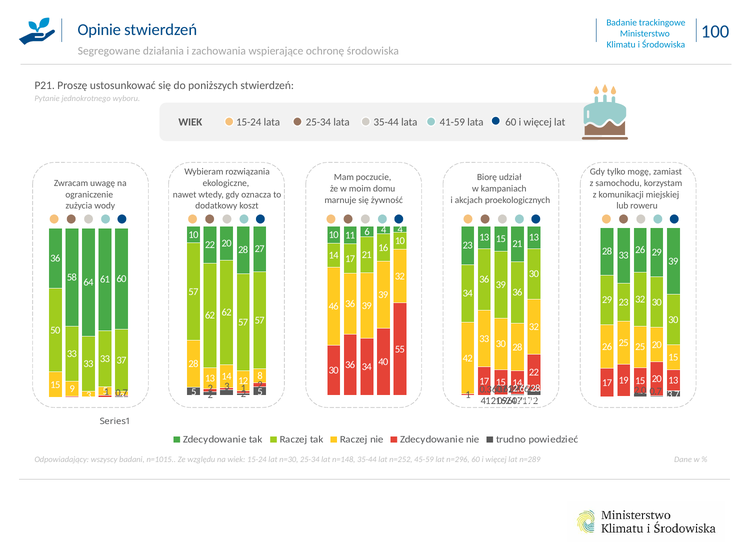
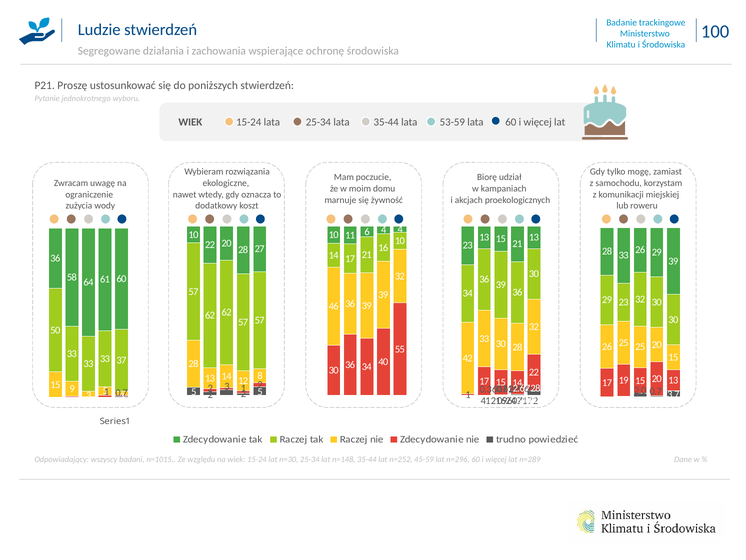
Opinie: Opinie -> Ludzie
41-59: 41-59 -> 53-59
